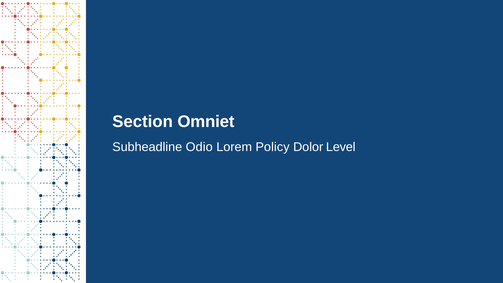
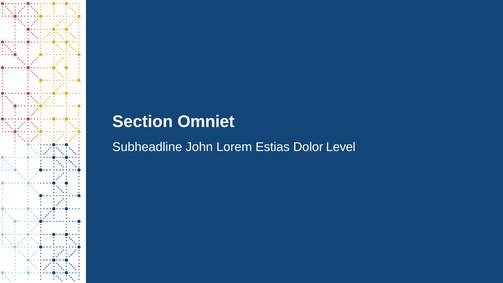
Odio: Odio -> John
Policy: Policy -> Estias
